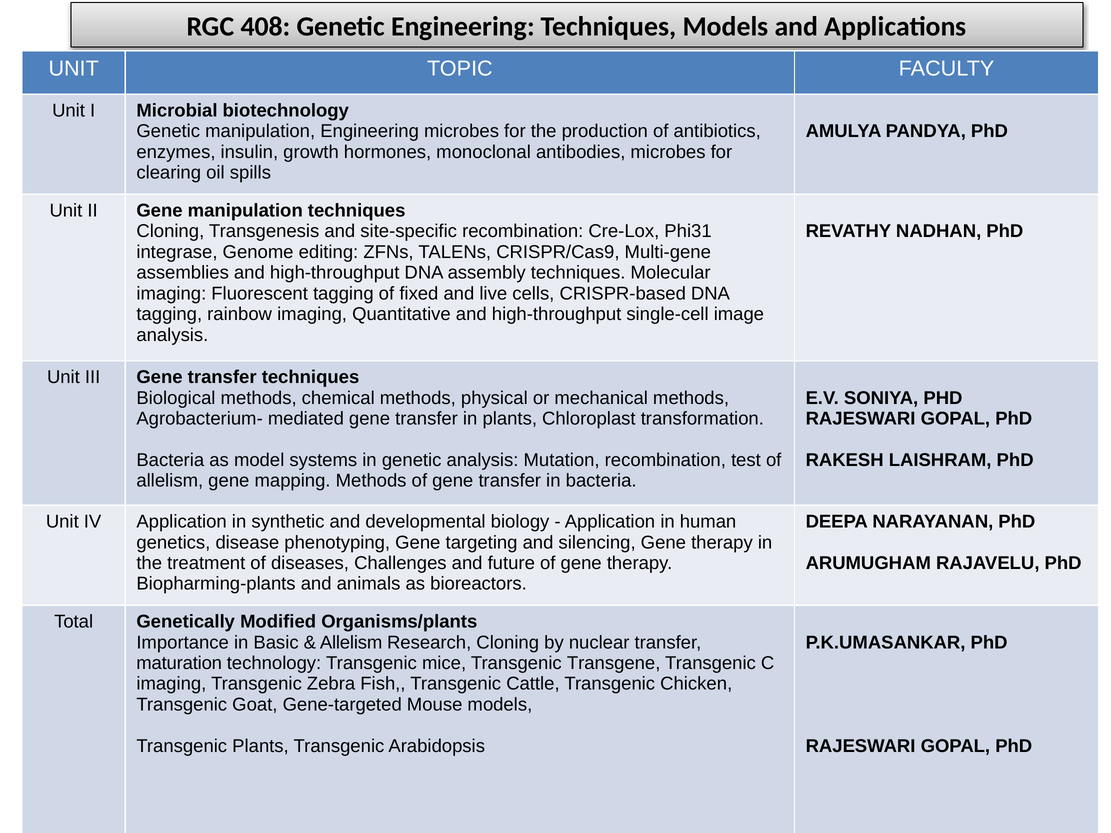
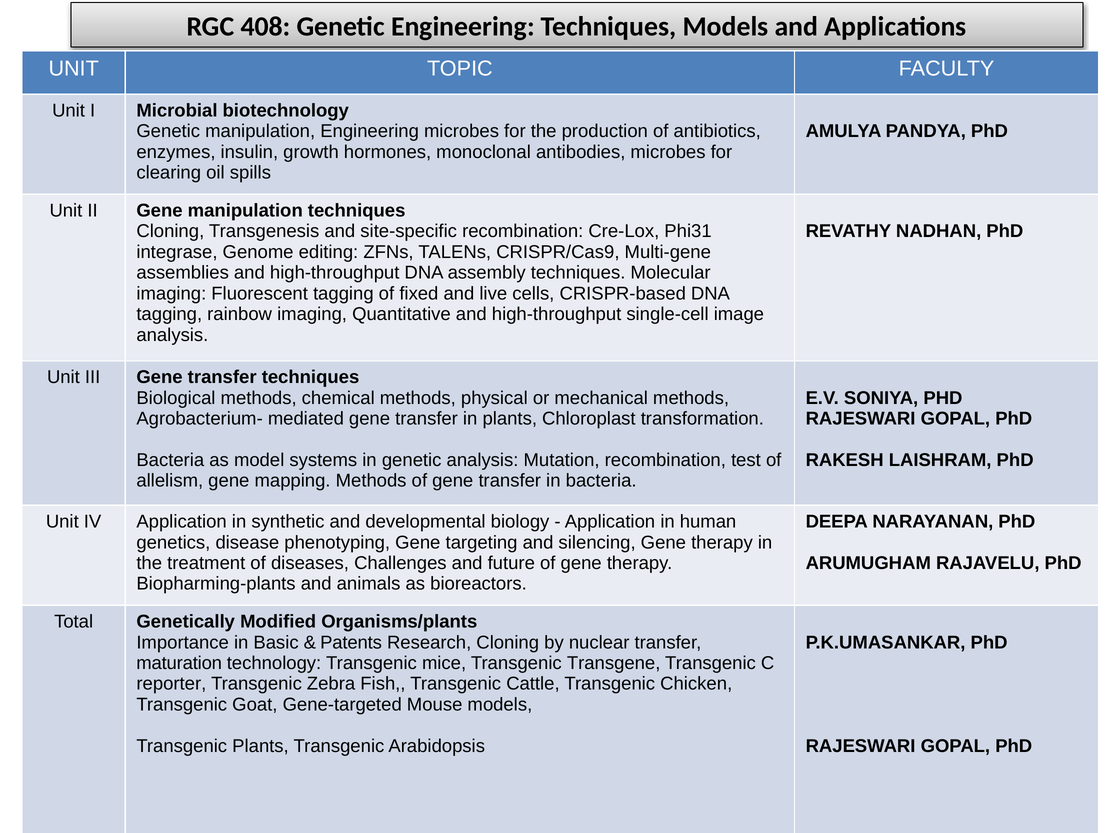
Allelism at (351, 643): Allelism -> Patents
imaging at (171, 684): imaging -> reporter
